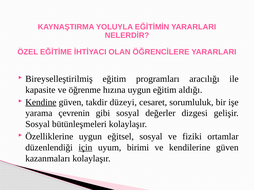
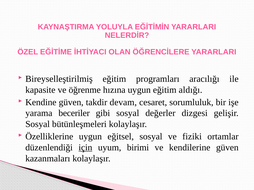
Kendine underline: present -> none
düzeyi: düzeyi -> devam
çevrenin: çevrenin -> beceriler
